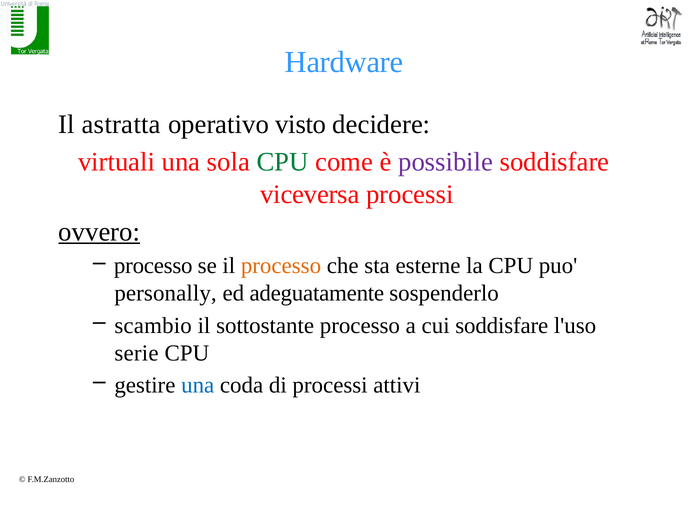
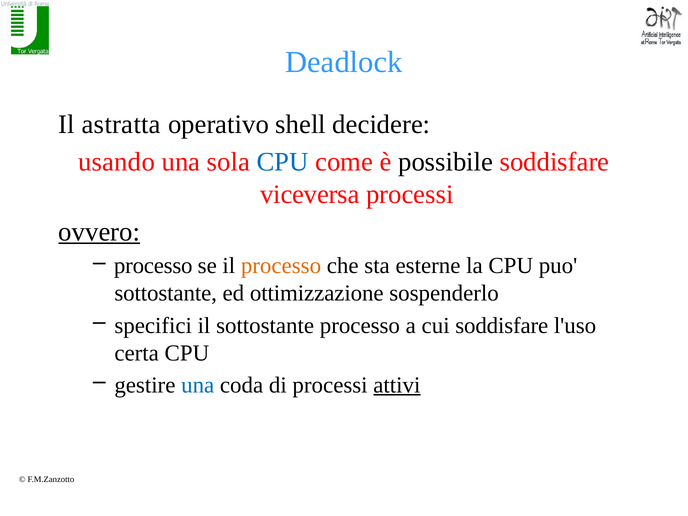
Hardware: Hardware -> Deadlock
visto: visto -> shell
virtuali: virtuali -> usando
CPU at (283, 162) colour: green -> blue
possibile colour: purple -> black
personally at (166, 293): personally -> sottostante
adeguatamente: adeguatamente -> ottimizzazione
scambio: scambio -> specifici
serie: serie -> certa
attivi underline: none -> present
